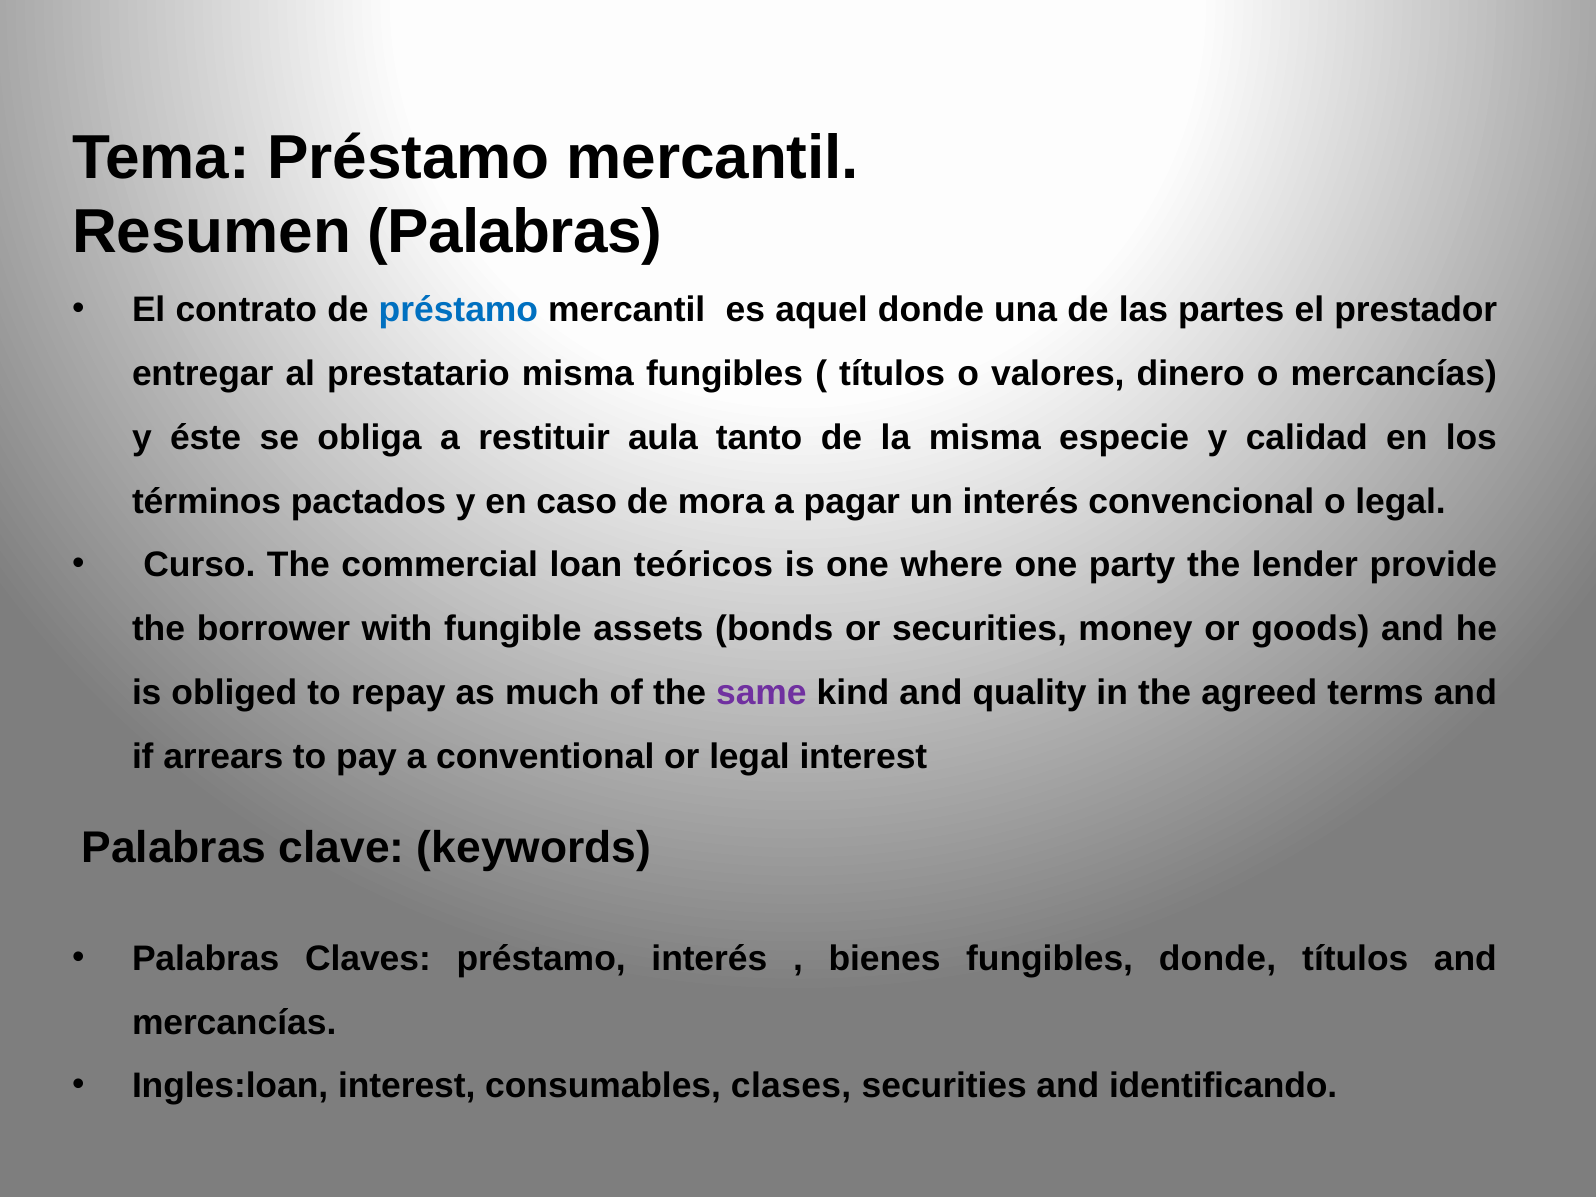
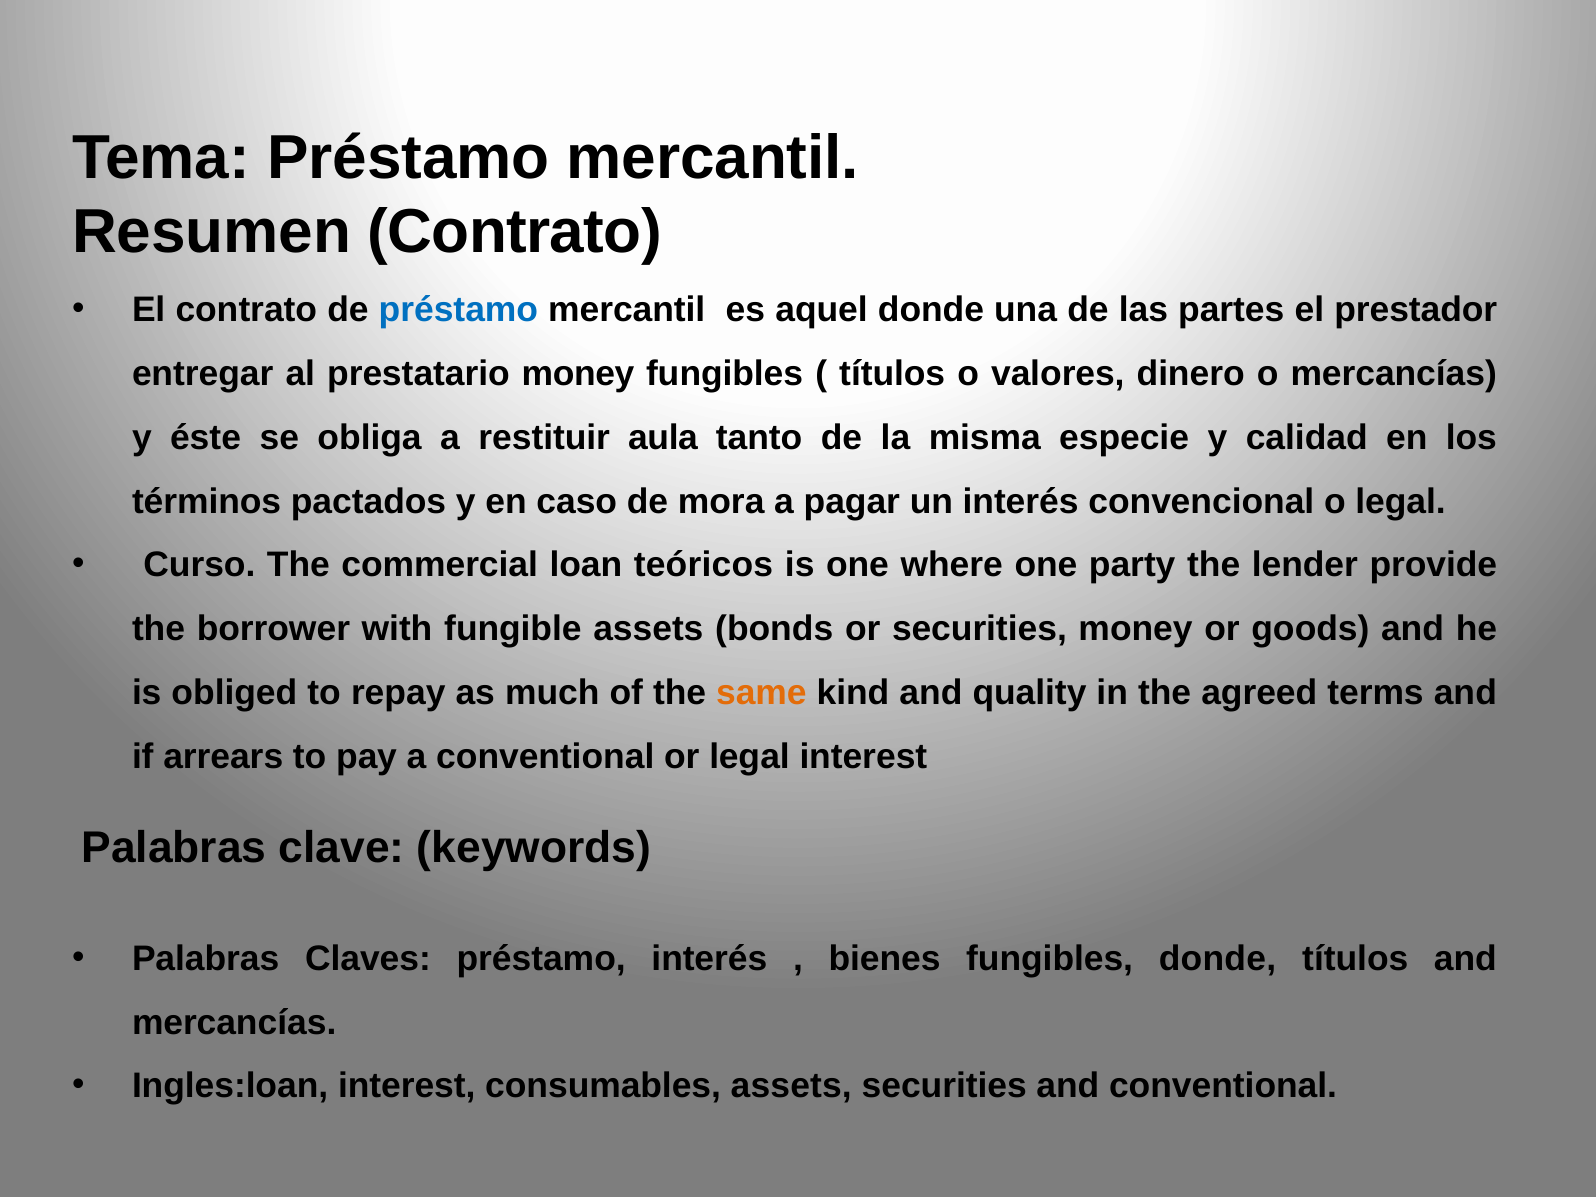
Resumen Palabras: Palabras -> Contrato
prestatario misma: misma -> money
same colour: purple -> orange
consumables clases: clases -> assets
and identificando: identificando -> conventional
